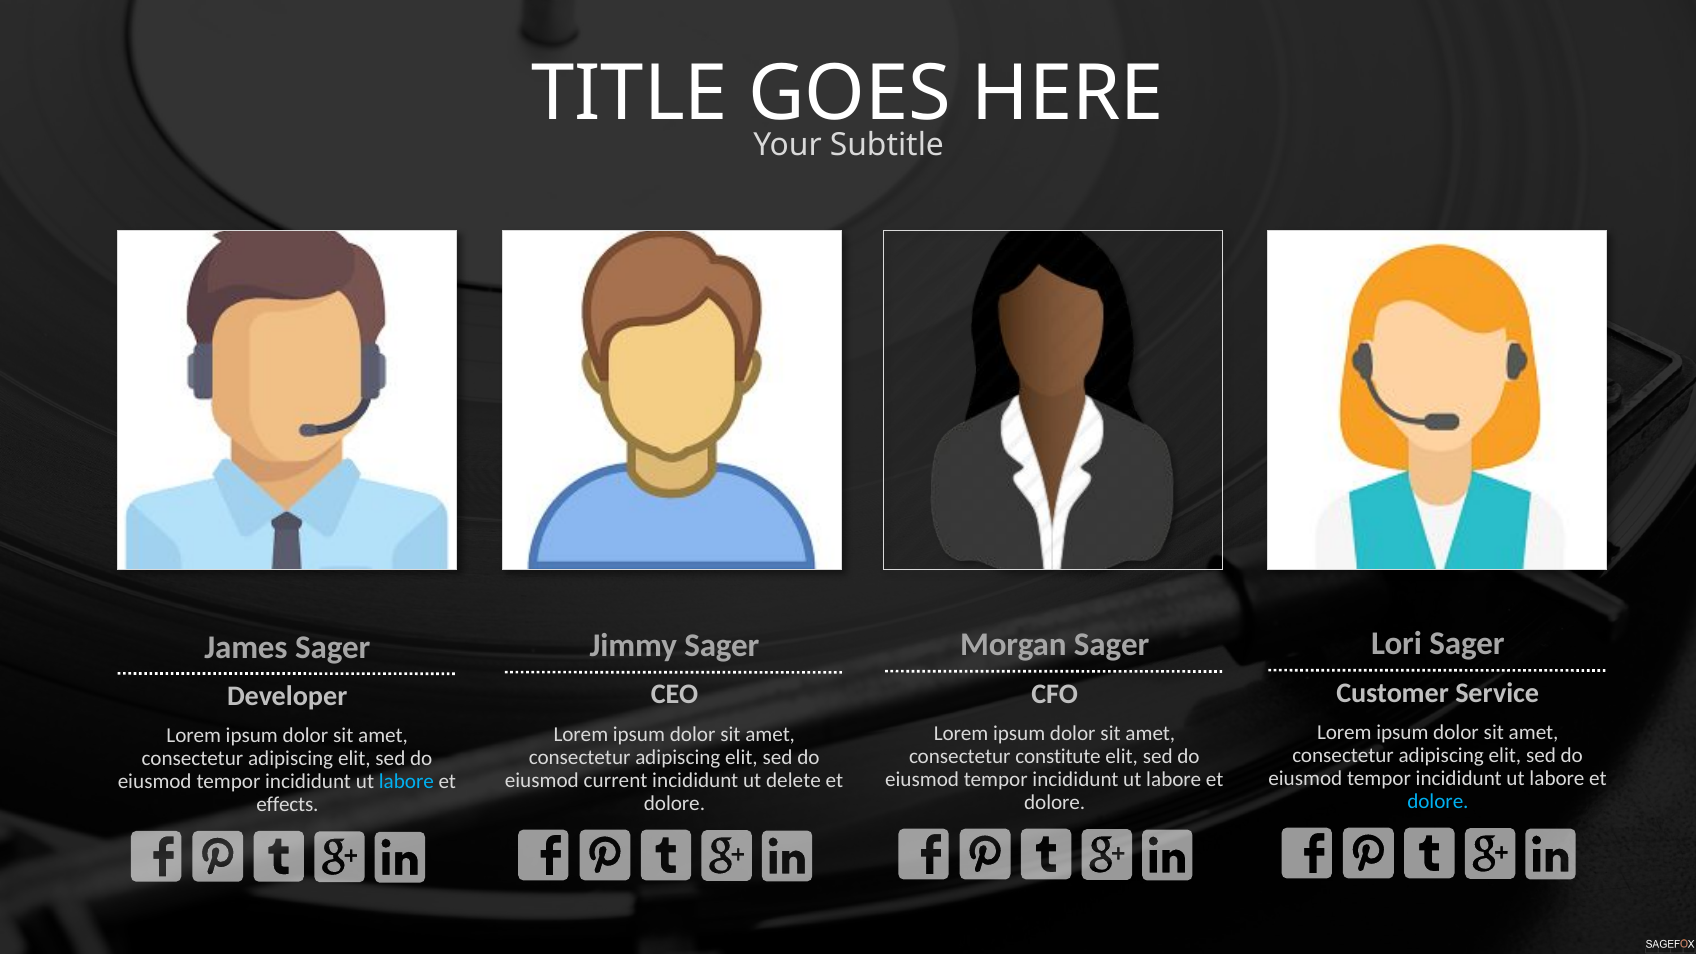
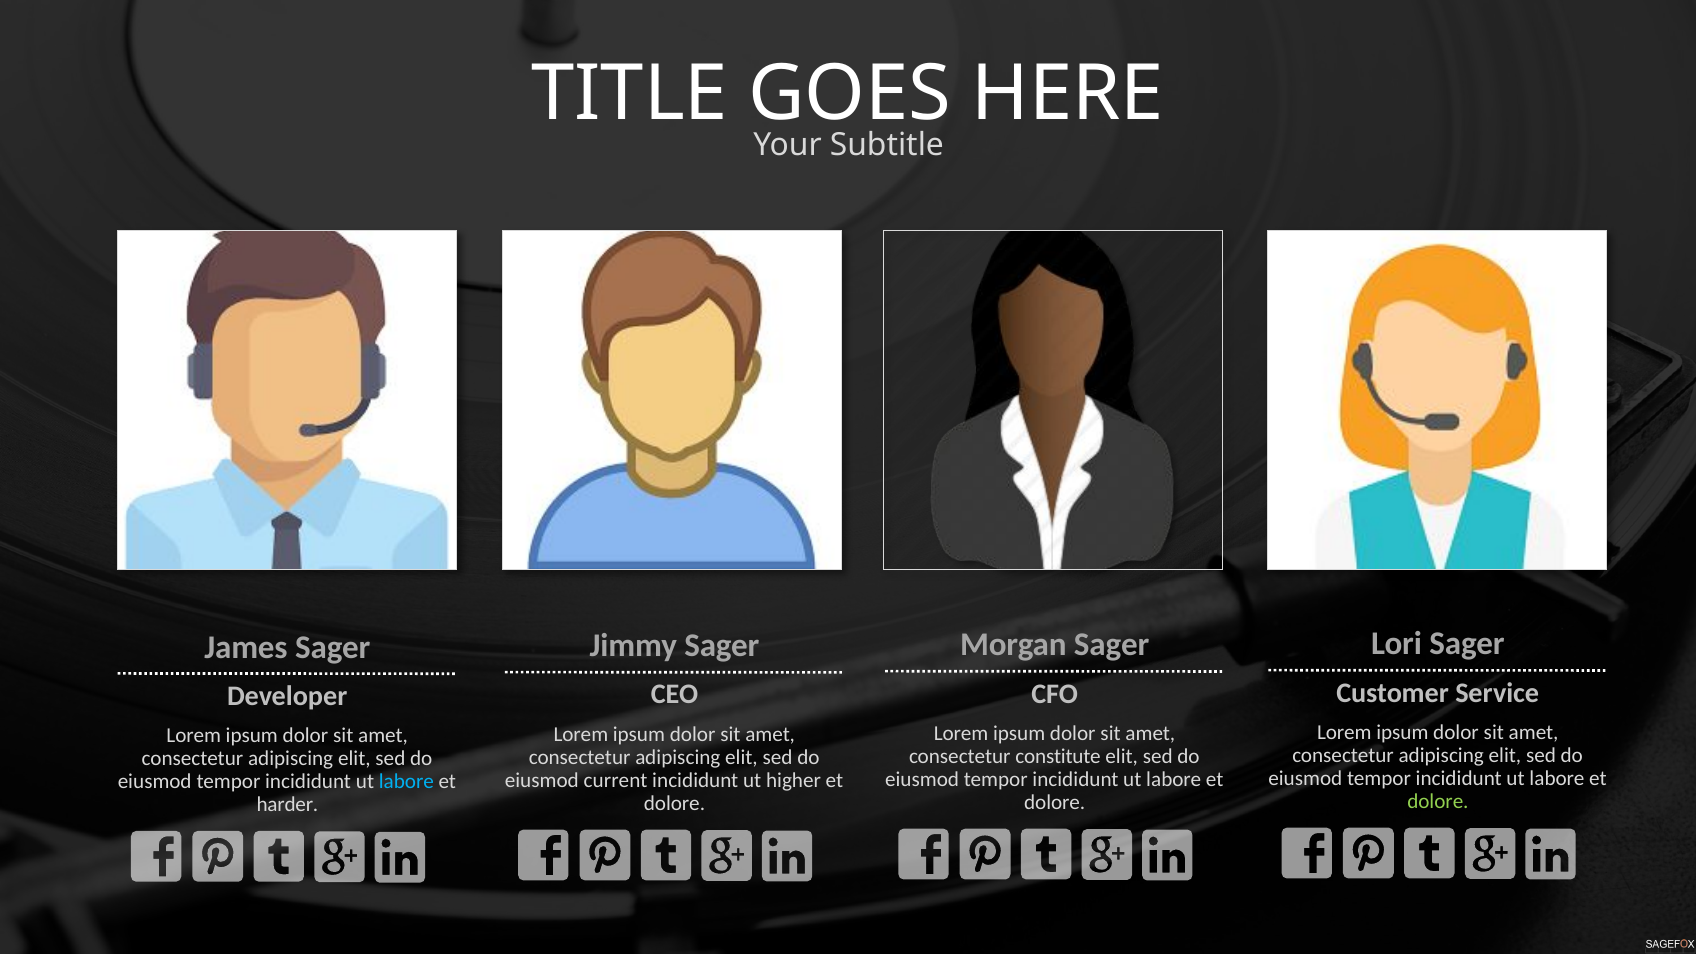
delete: delete -> higher
dolore at (1438, 801) colour: light blue -> light green
effects: effects -> harder
